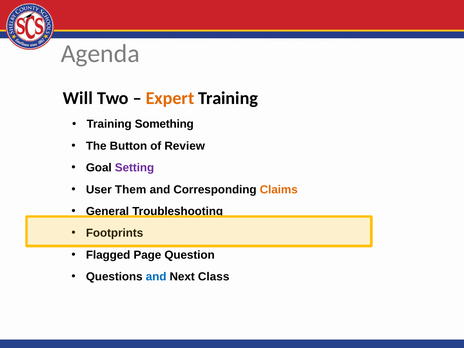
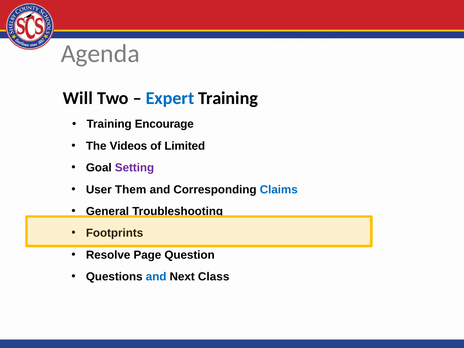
Expert colour: orange -> blue
Something: Something -> Encourage
Button: Button -> Videos
Review: Review -> Limited
Claims colour: orange -> blue
Flagged: Flagged -> Resolve
